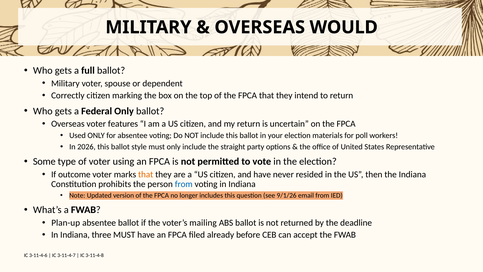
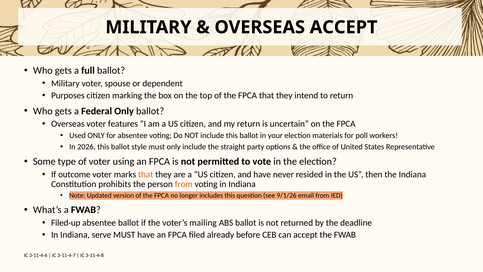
OVERSEAS WOULD: WOULD -> ACCEPT
Correctly: Correctly -> Purposes
from at (184, 184) colour: blue -> orange
Plan-up: Plan-up -> Filed-up
three: three -> serve
